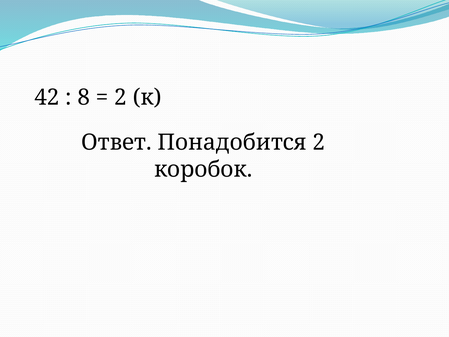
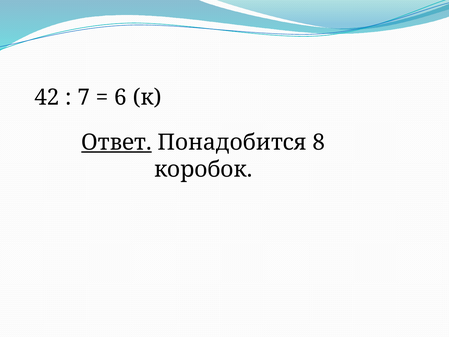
8: 8 -> 7
2 at (121, 97): 2 -> 6
Ответ underline: none -> present
Понадобится 2: 2 -> 8
